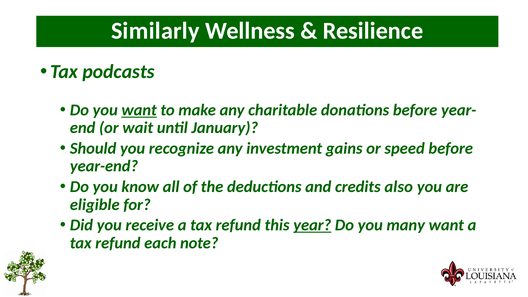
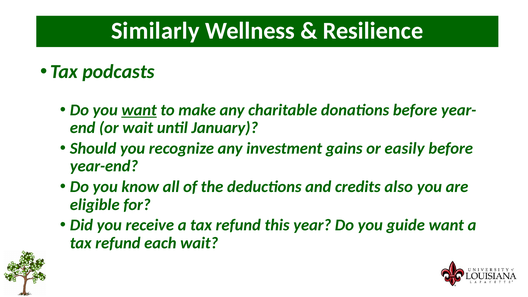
speed: speed -> easily
year underline: present -> none
many: many -> guide
each note: note -> wait
